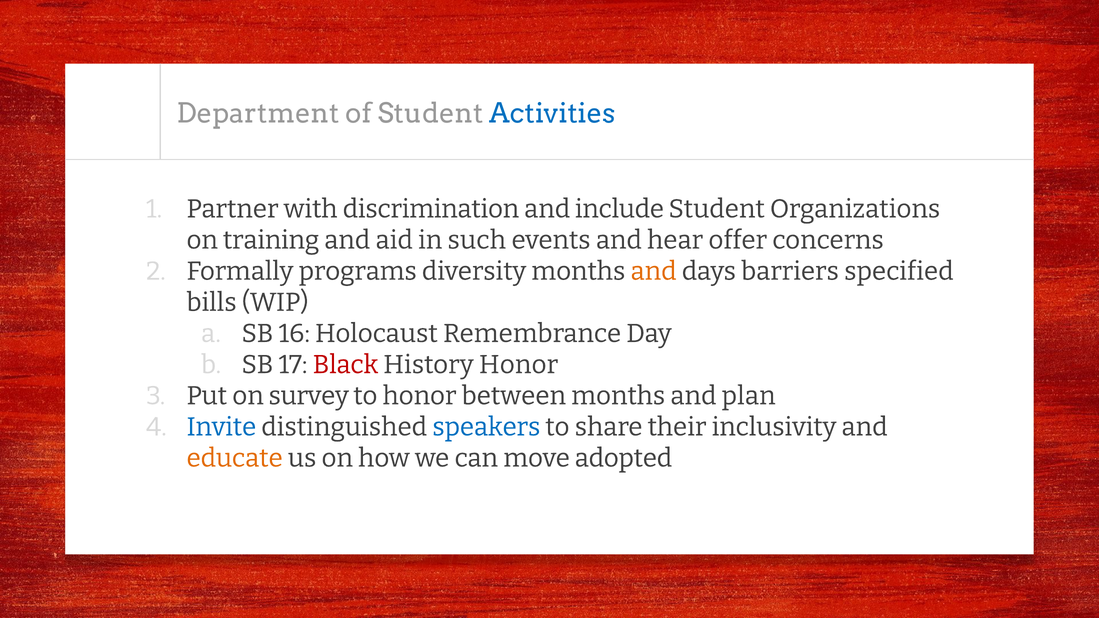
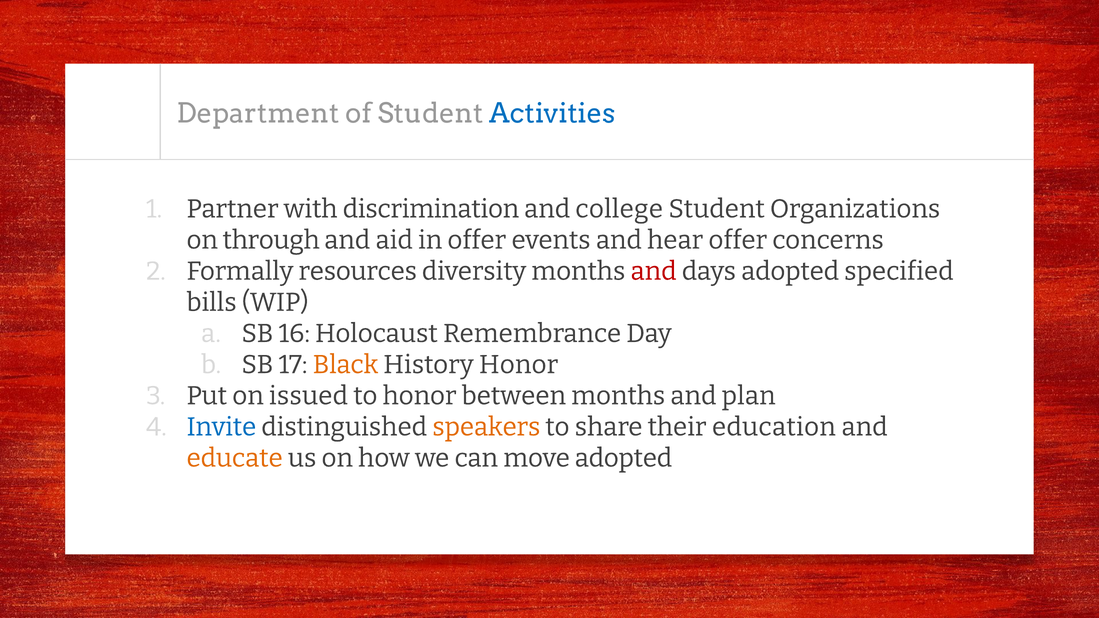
include: include -> college
training: training -> through
in such: such -> offer
programs: programs -> resources
and at (654, 271) colour: orange -> red
days barriers: barriers -> adopted
Black colour: red -> orange
survey: survey -> issued
speakers colour: blue -> orange
inclusivity: inclusivity -> education
